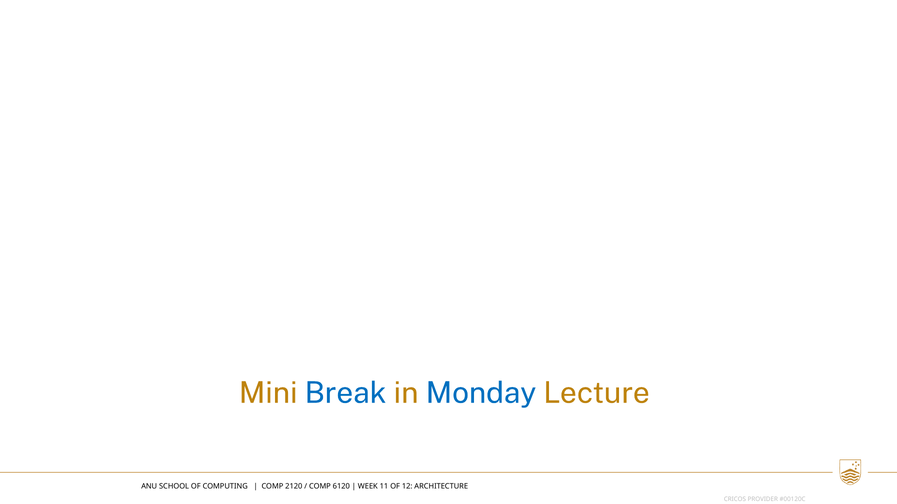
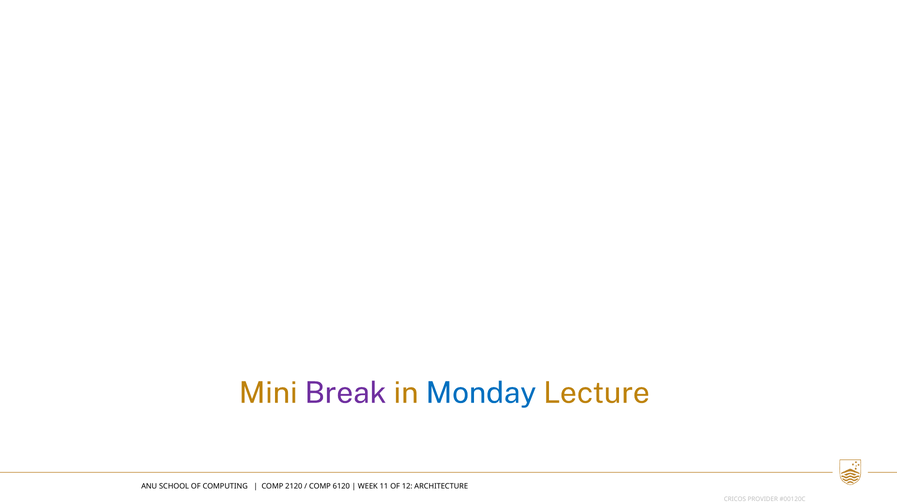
Break colour: blue -> purple
